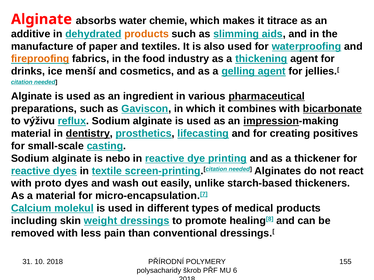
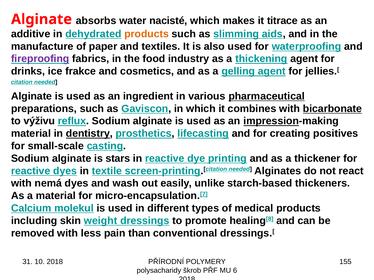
chemie: chemie -> nacisté
fireproofing colour: orange -> purple
menší: menší -> frakce
nebo: nebo -> stars
proto: proto -> nemá
